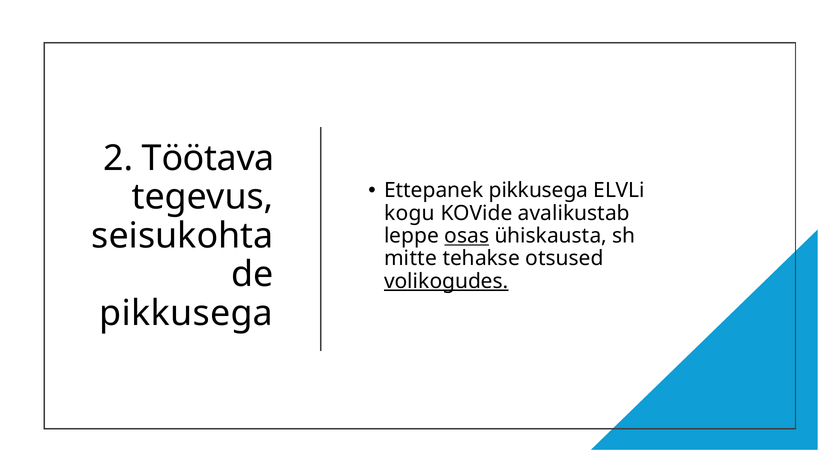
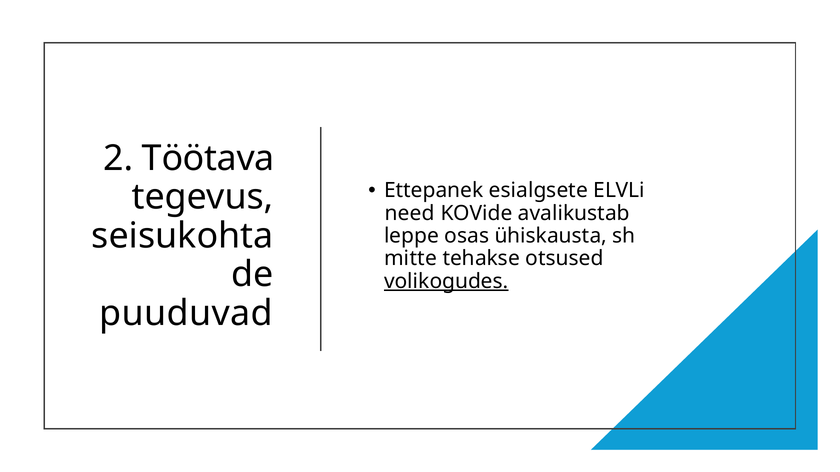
Ettepanek pikkusega: pikkusega -> esialgsete
kogu: kogu -> need
osas underline: present -> none
pikkusega at (186, 314): pikkusega -> puuduvad
